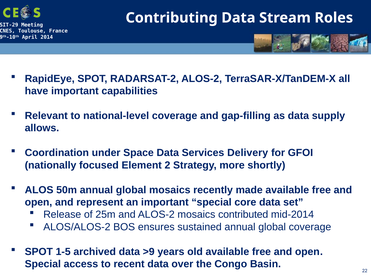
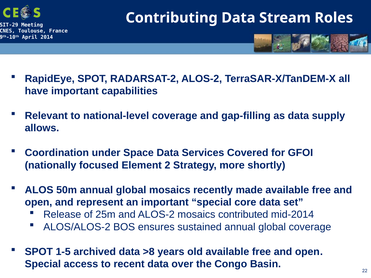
Delivery: Delivery -> Covered
>9: >9 -> >8
